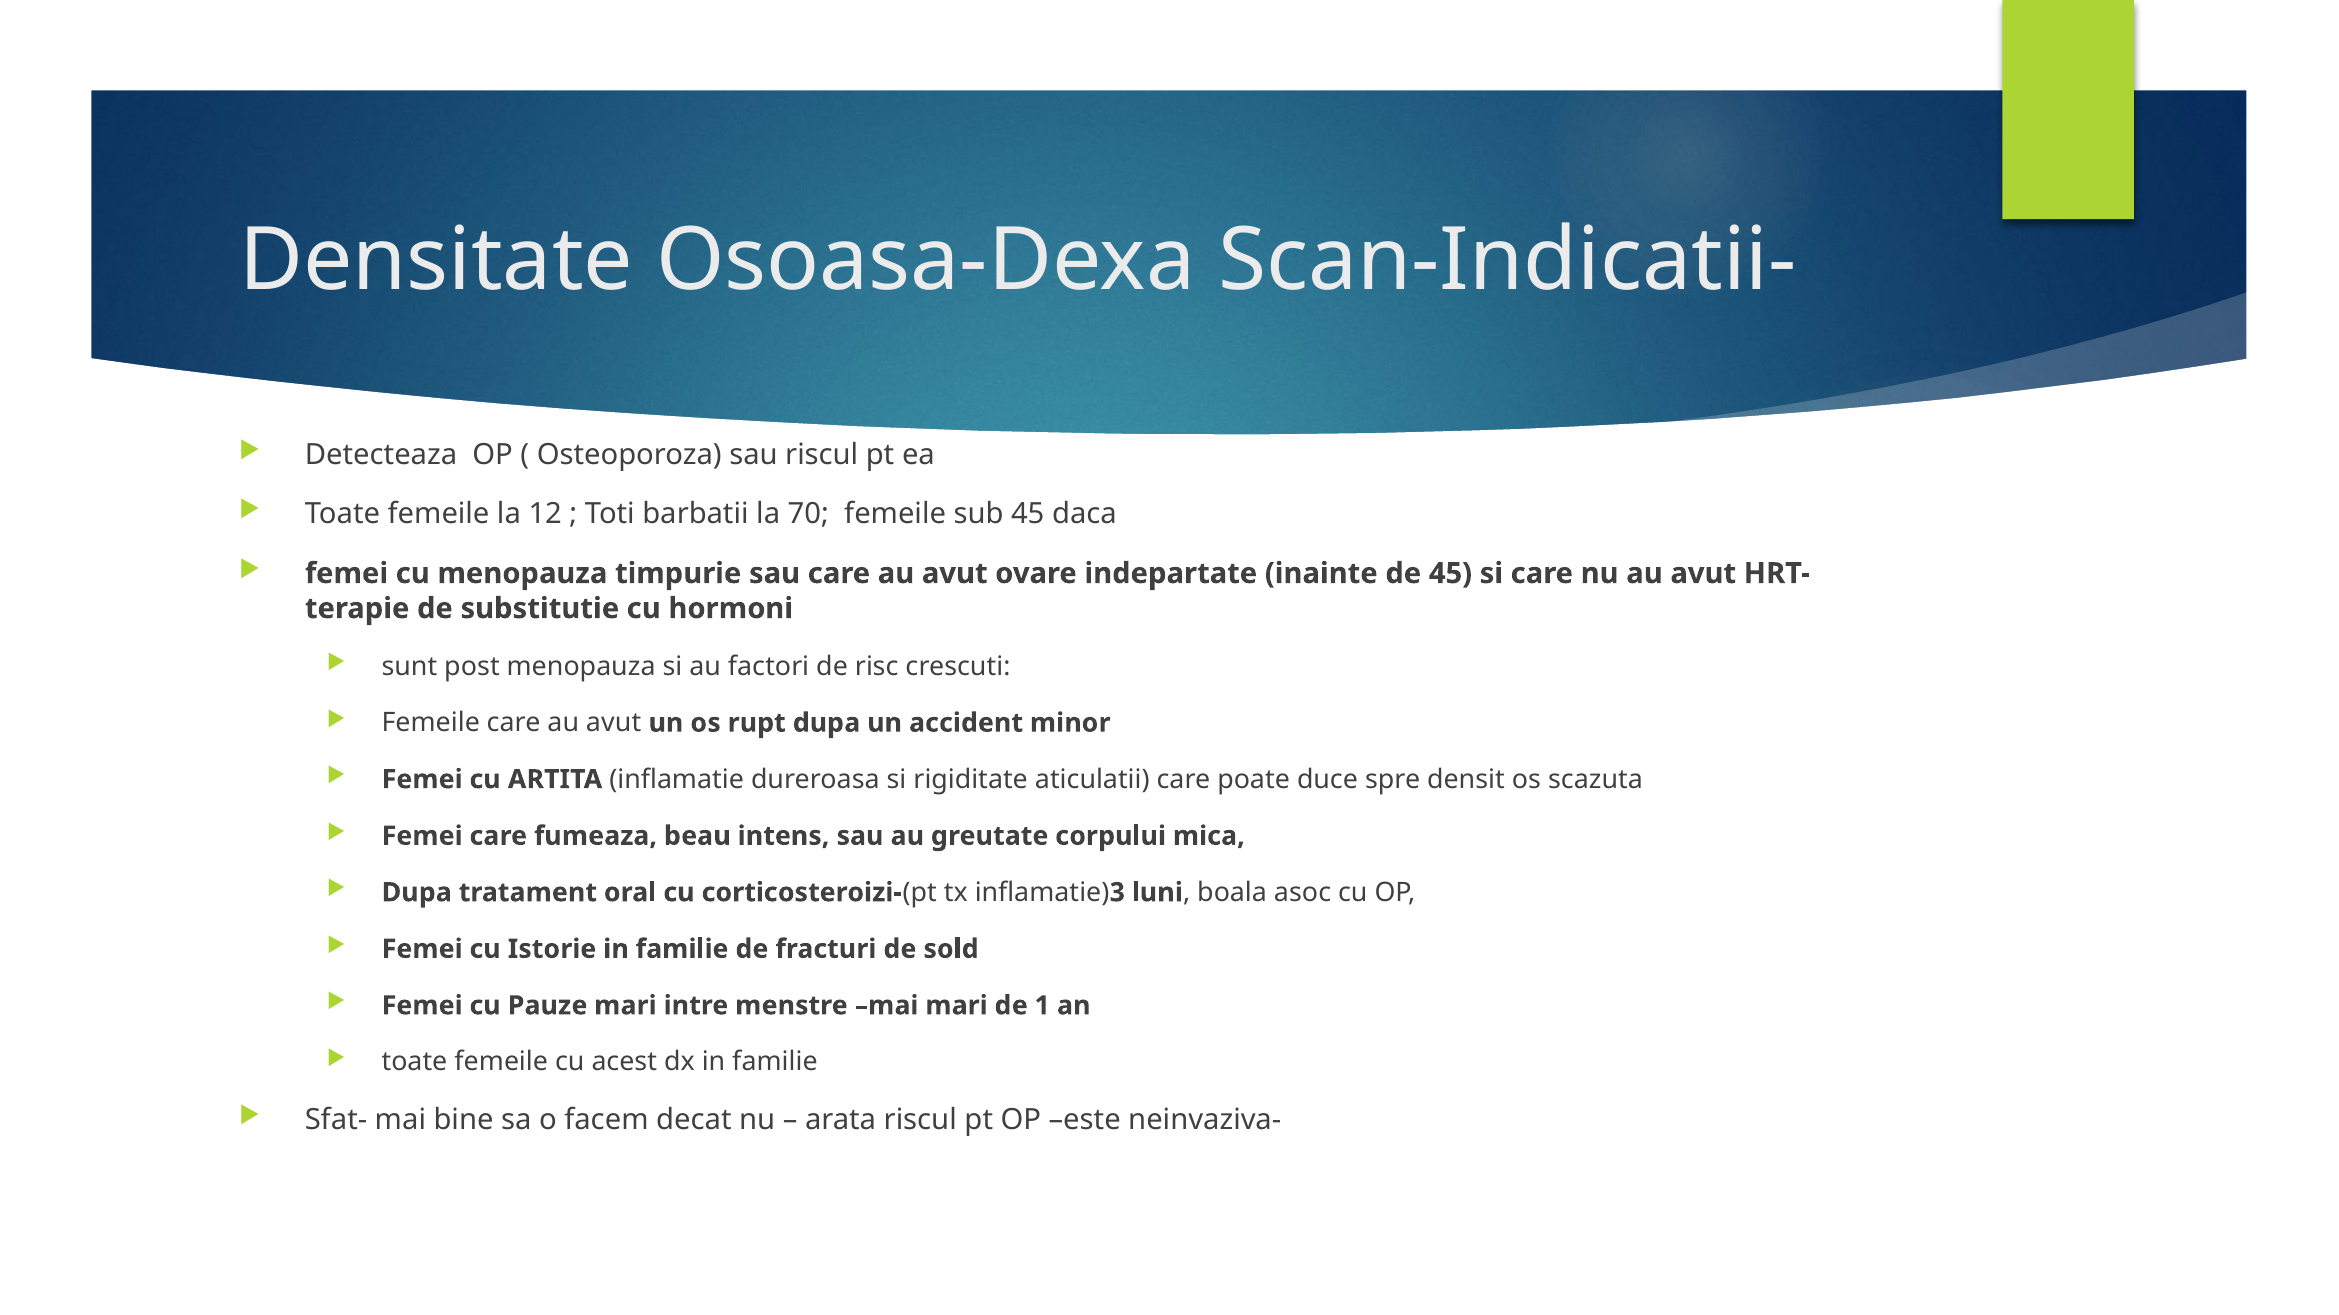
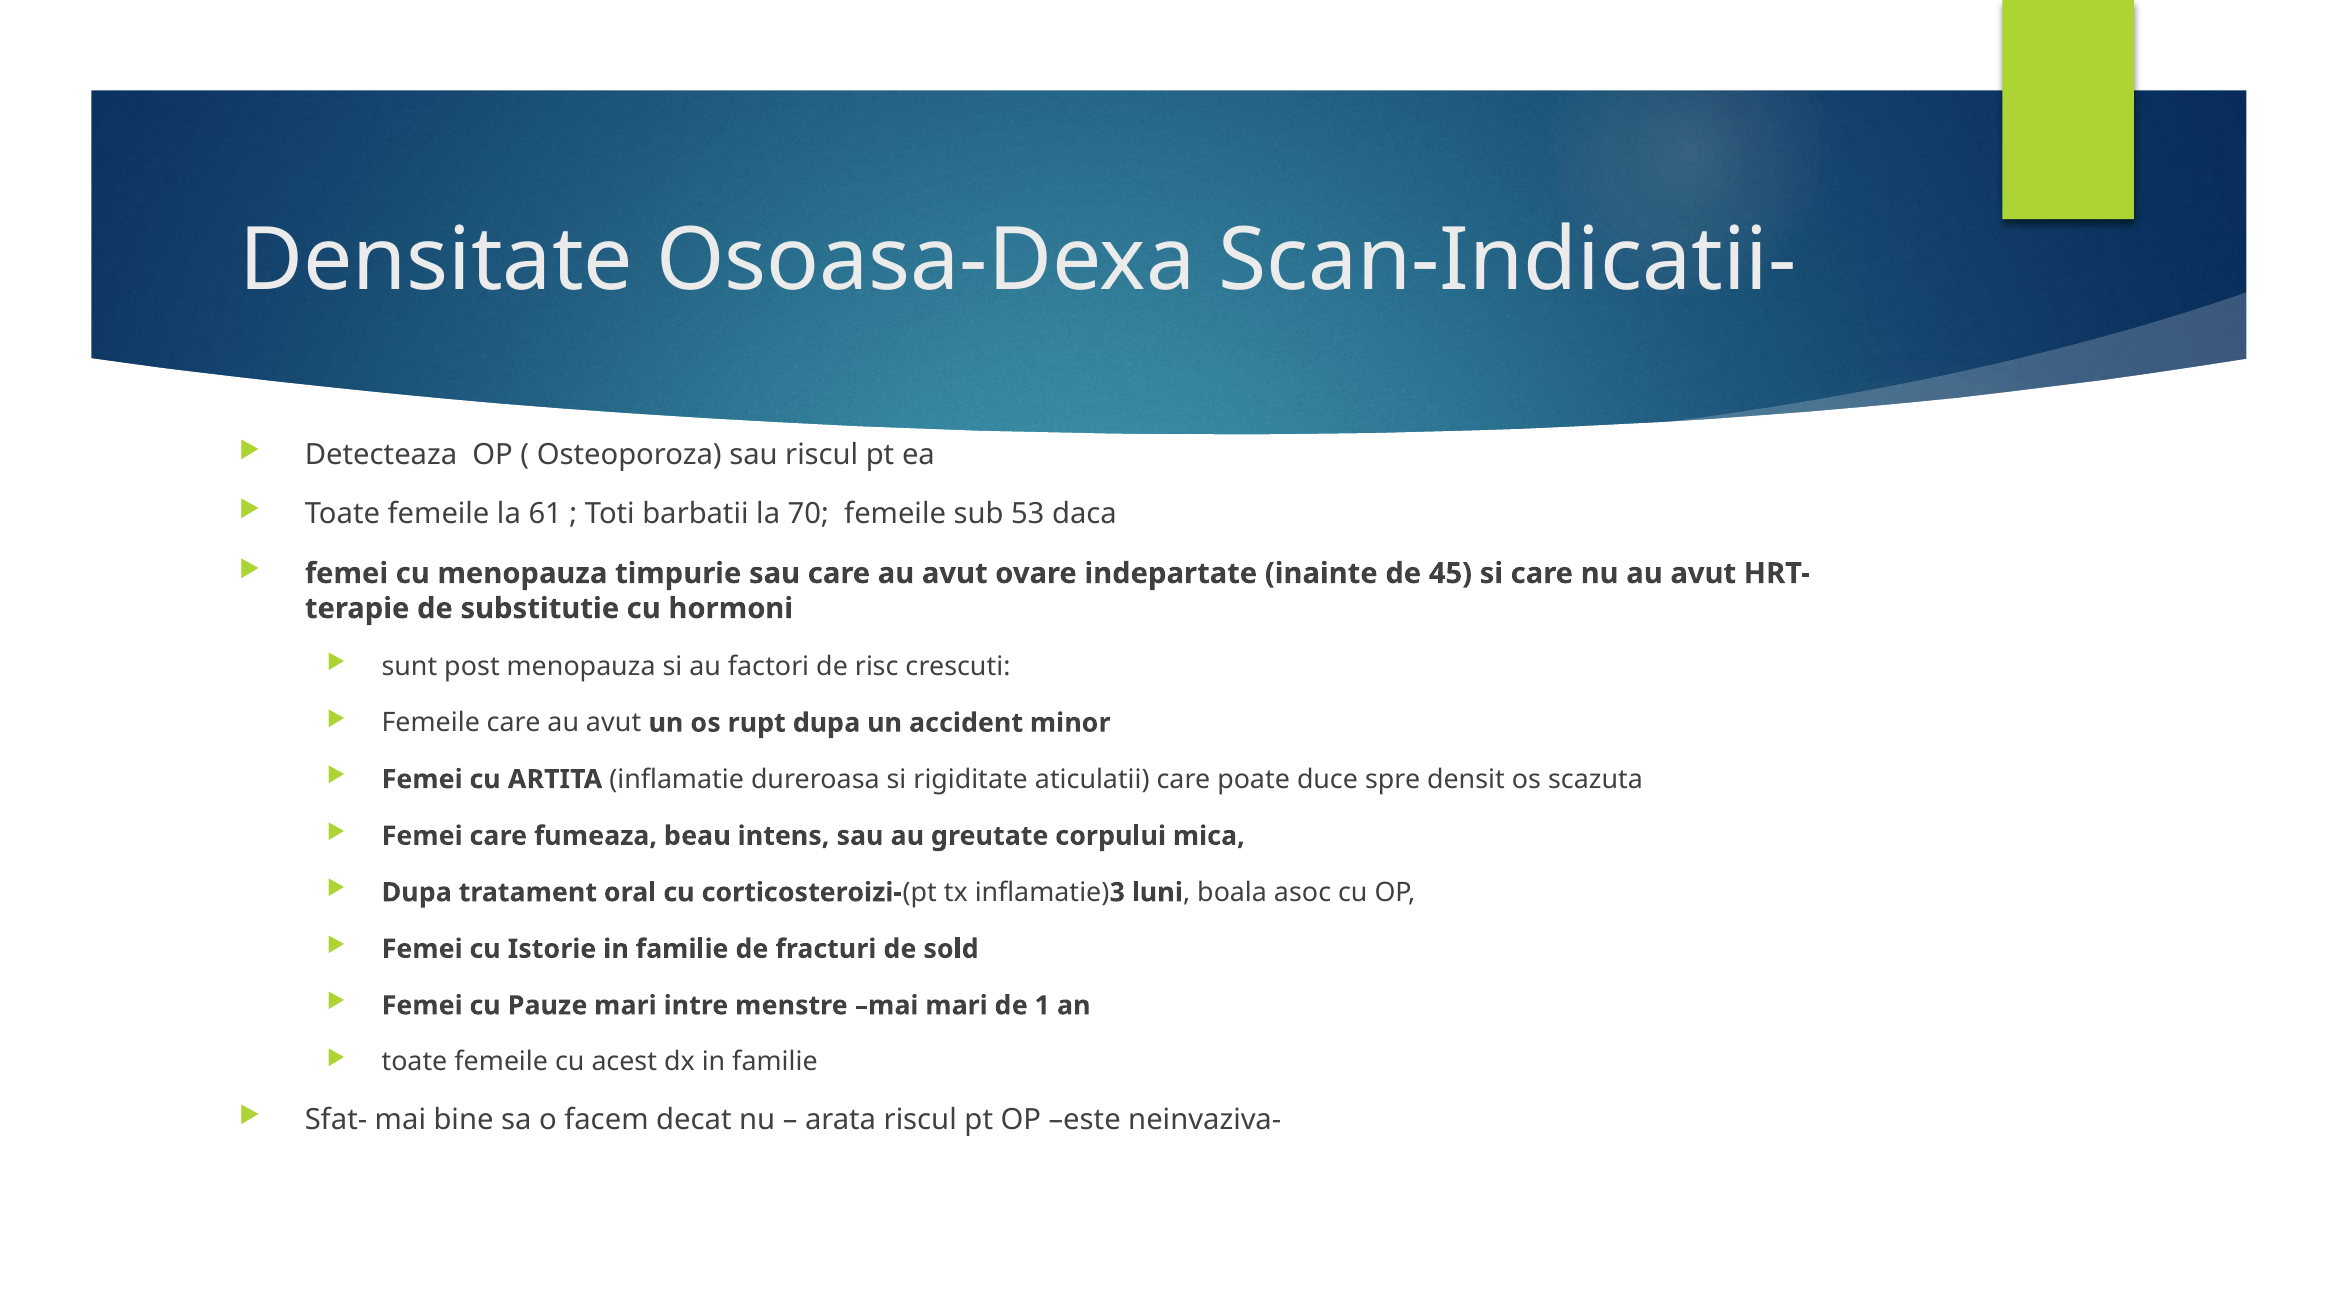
12: 12 -> 61
sub 45: 45 -> 53
